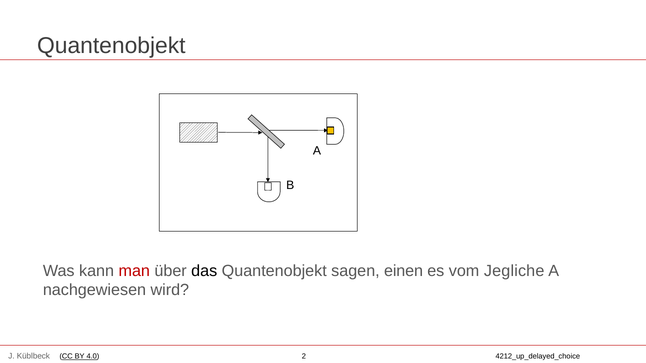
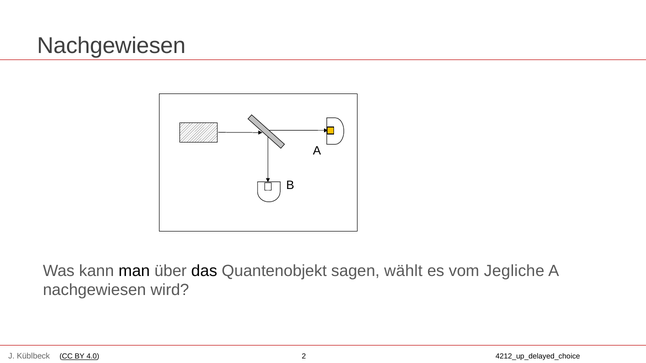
Quantenobjekt at (111, 46): Quantenobjekt -> Nachgewiesen
man colour: red -> black
einen: einen -> wählt
